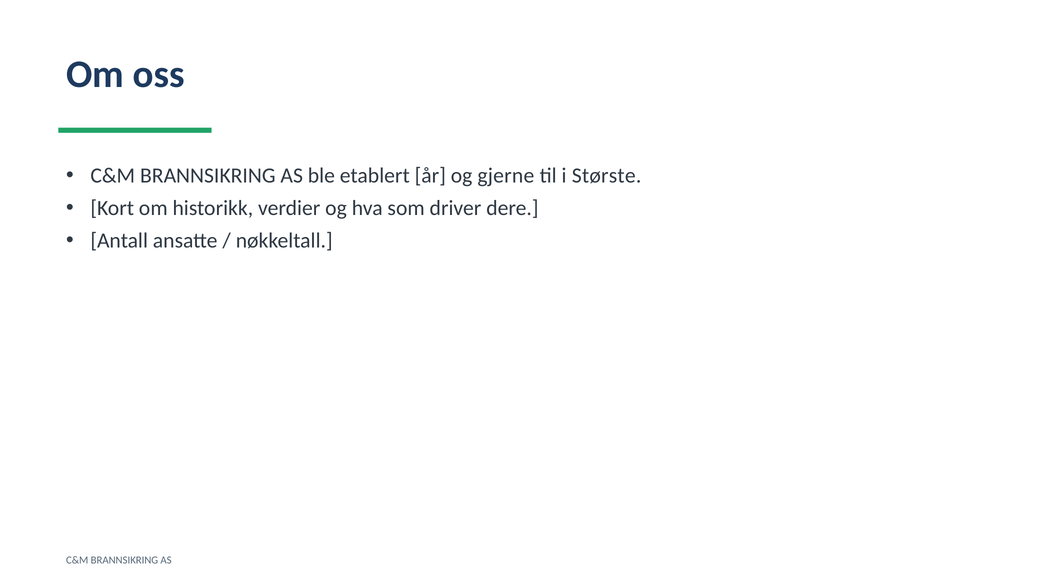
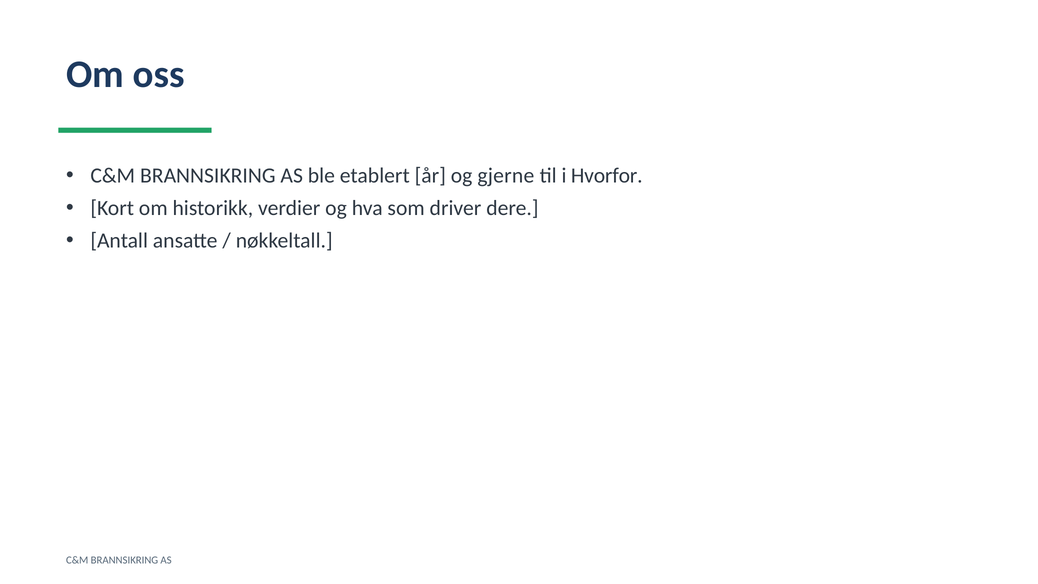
Største: Største -> Hvorfor
